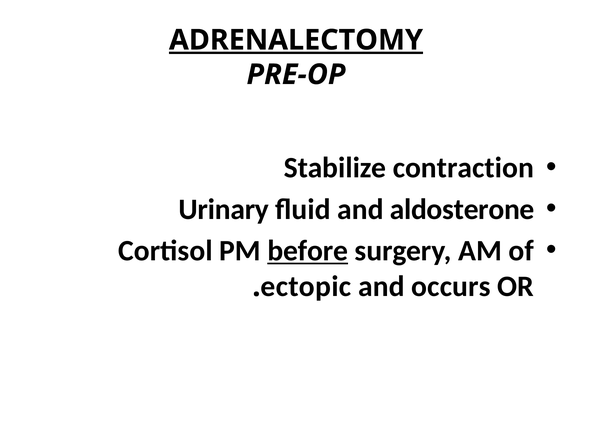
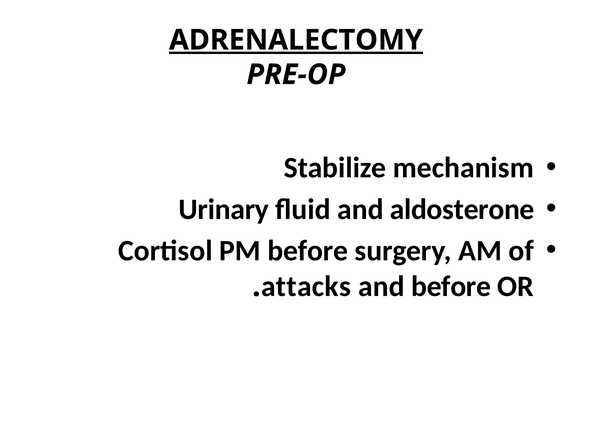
contraction: contraction -> mechanism
before at (308, 251) underline: present -> none
ectopic: ectopic -> attacks
and occurs: occurs -> before
